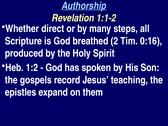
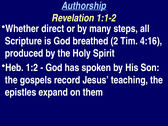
0:16: 0:16 -> 4:16
